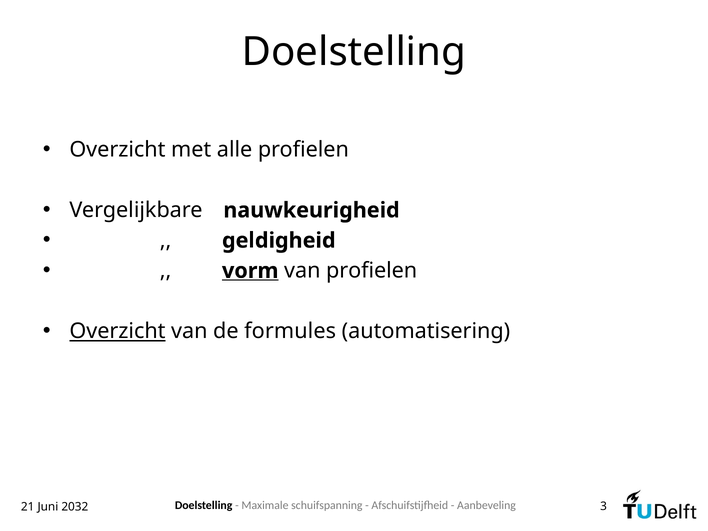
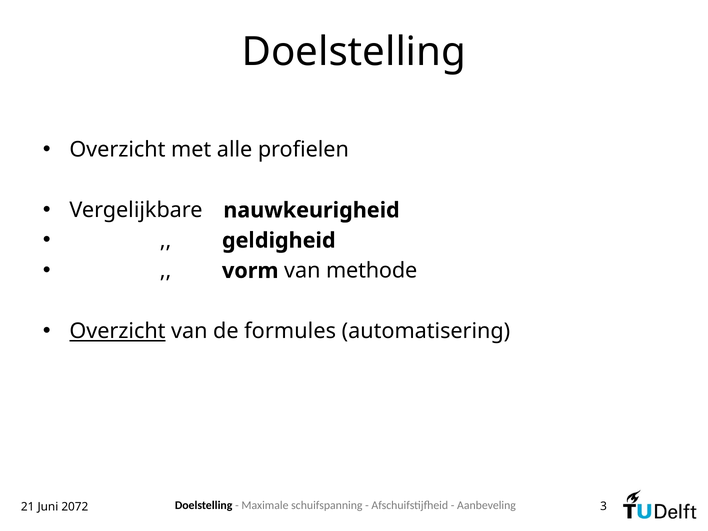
vorm underline: present -> none
van profielen: profielen -> methode
2032: 2032 -> 2072
